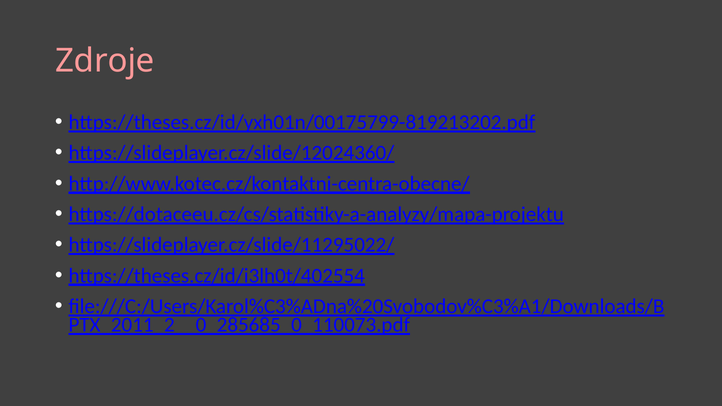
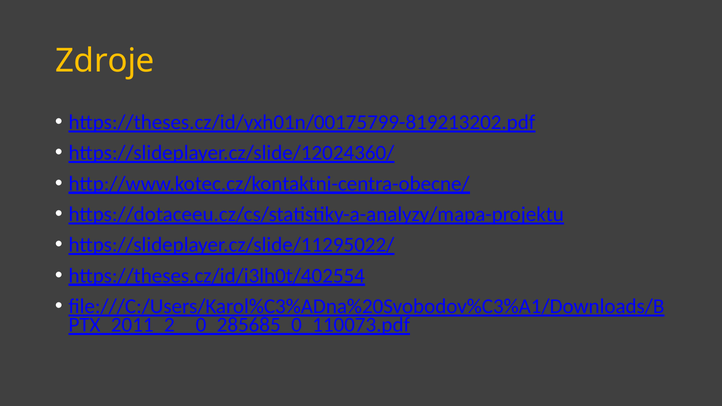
Zdroje colour: pink -> yellow
